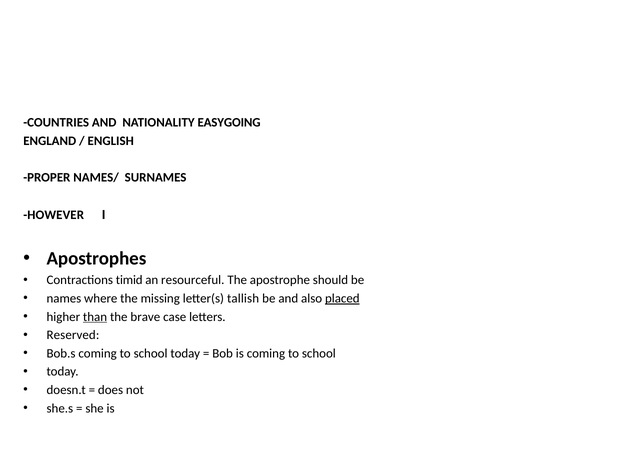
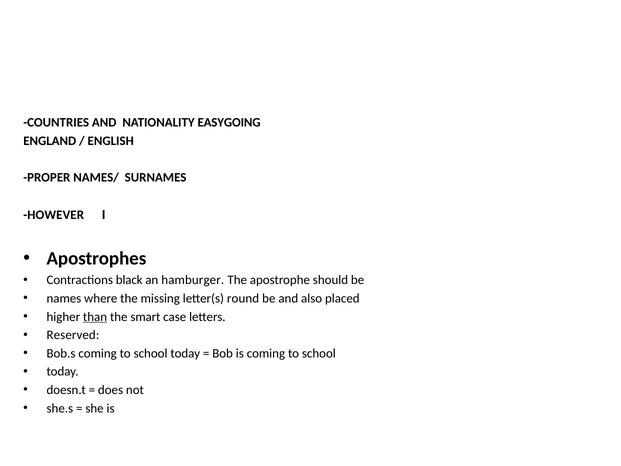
timid: timid -> black
resourceful: resourceful -> hamburger
tallish: tallish -> round
placed underline: present -> none
brave: brave -> smart
